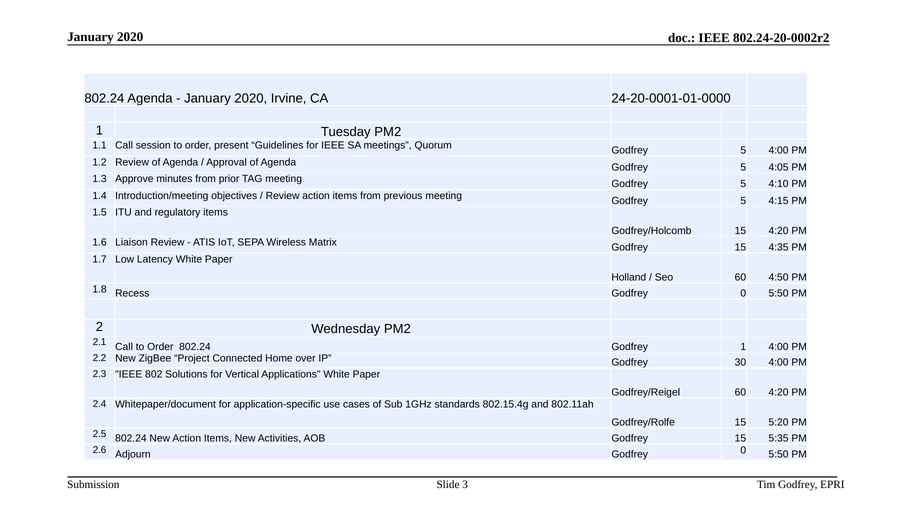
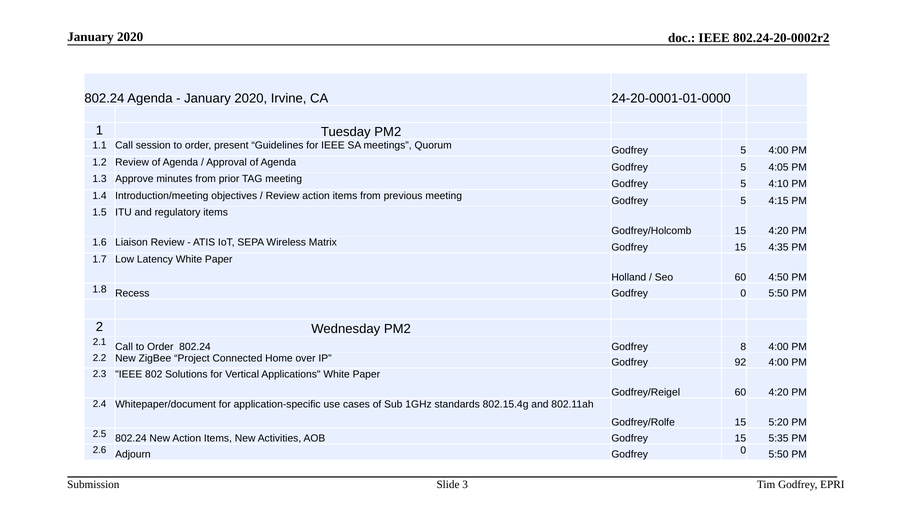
Godfrey 1: 1 -> 8
30: 30 -> 92
